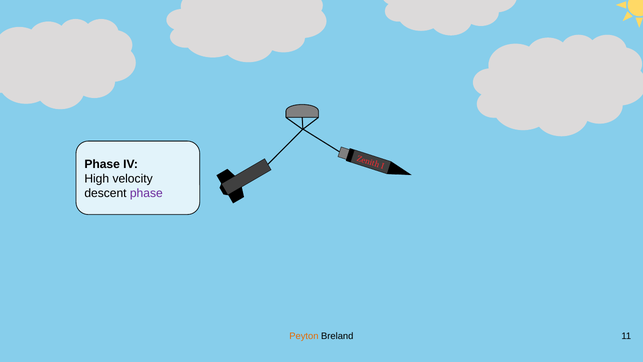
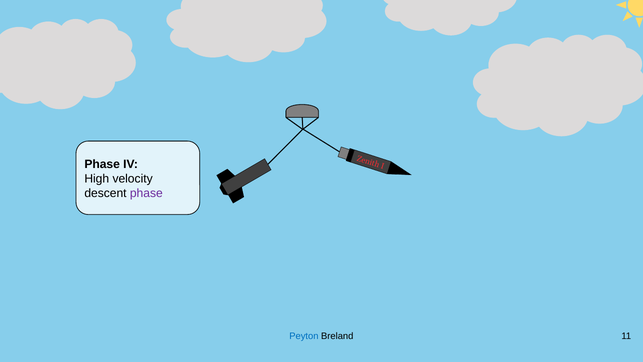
Peyton colour: orange -> blue
